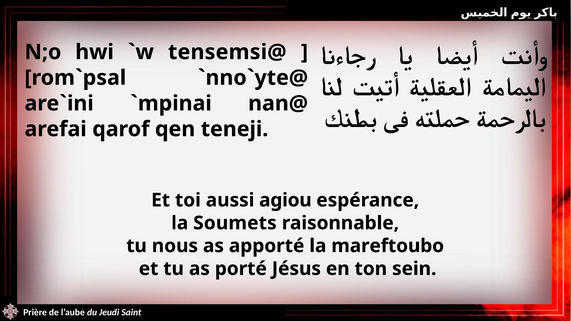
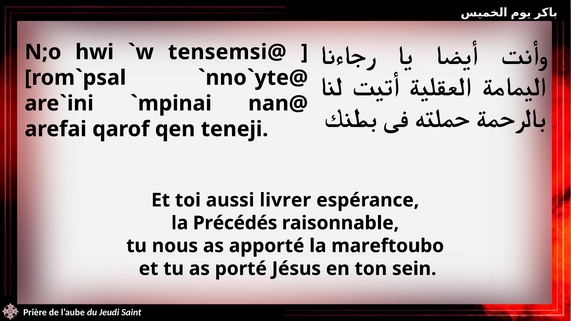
agiou: agiou -> livrer
Soumets: Soumets -> Précédés
